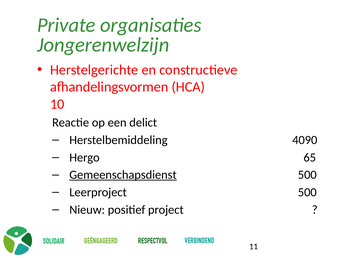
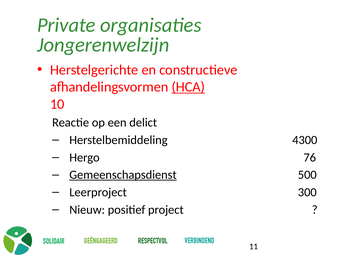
HCA underline: none -> present
4090: 4090 -> 4300
65: 65 -> 76
Leerproject 500: 500 -> 300
